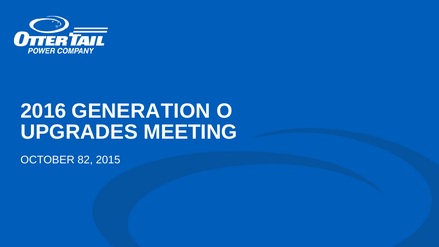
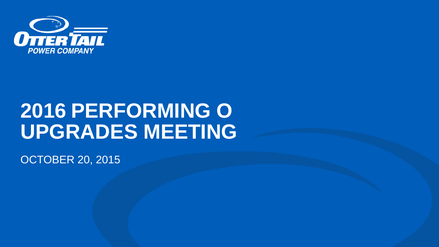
GENERATION: GENERATION -> PERFORMING
82: 82 -> 20
